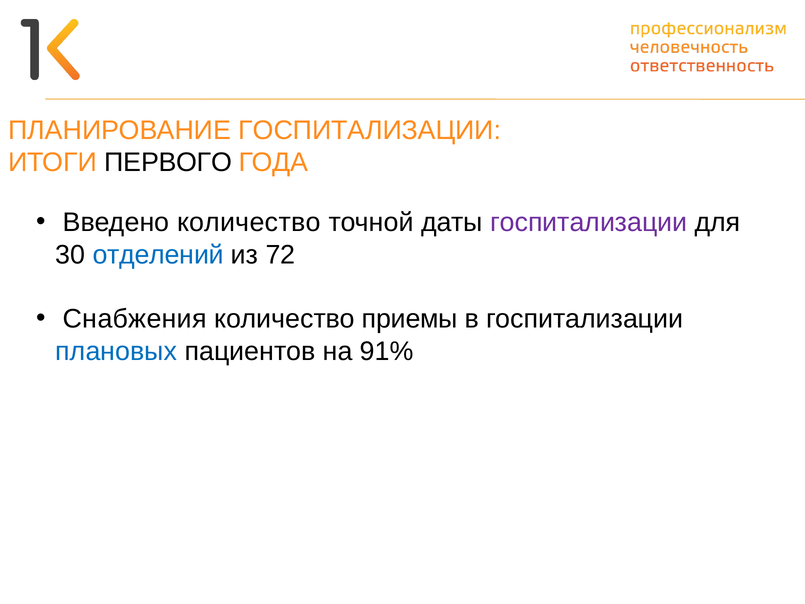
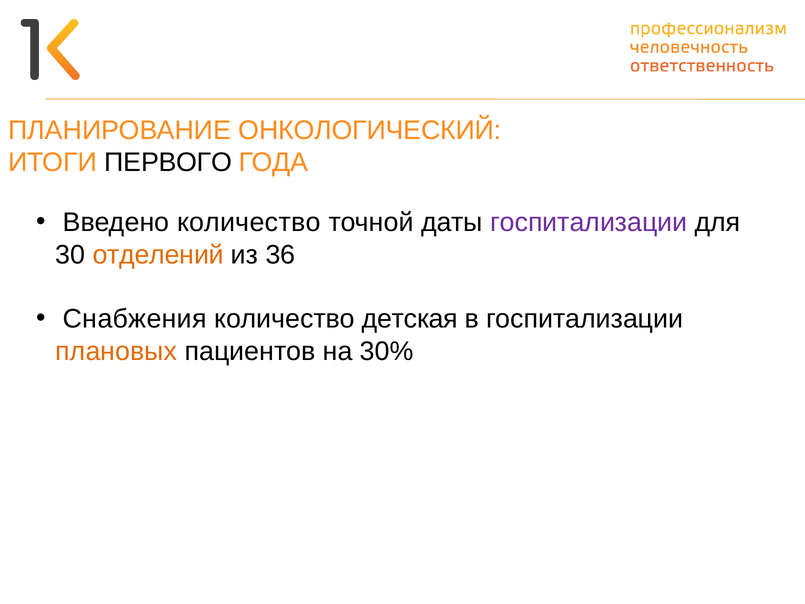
ПЛАНИРОВАНИЕ ГОСПИТАЛИЗАЦИИ: ГОСПИТАЛИЗАЦИИ -> ОНКОЛОГИЧЕСКИЙ
отделений colour: blue -> orange
72: 72 -> 36
приемы: приемы -> детская
плановых colour: blue -> orange
91%: 91% -> 30%
